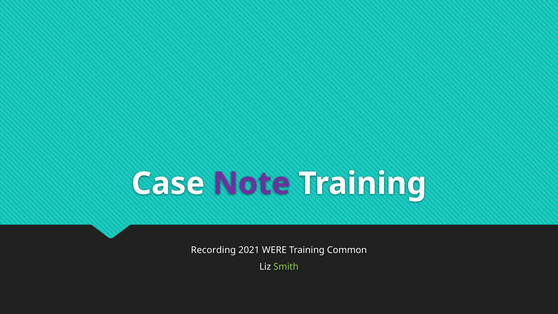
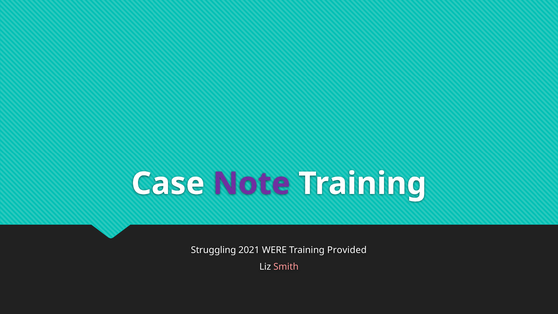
Recording: Recording -> Struggling
Common: Common -> Provided
Smith colour: light green -> pink
